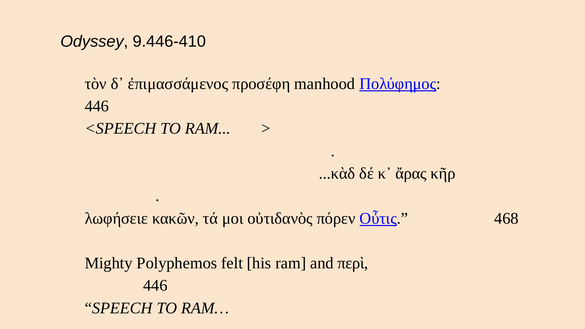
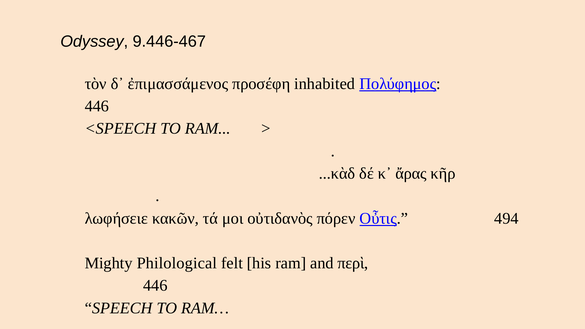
9.446-410: 9.446-410 -> 9.446-467
manhood: manhood -> inhabited
468: 468 -> 494
Polyphemos: Polyphemos -> Philological
